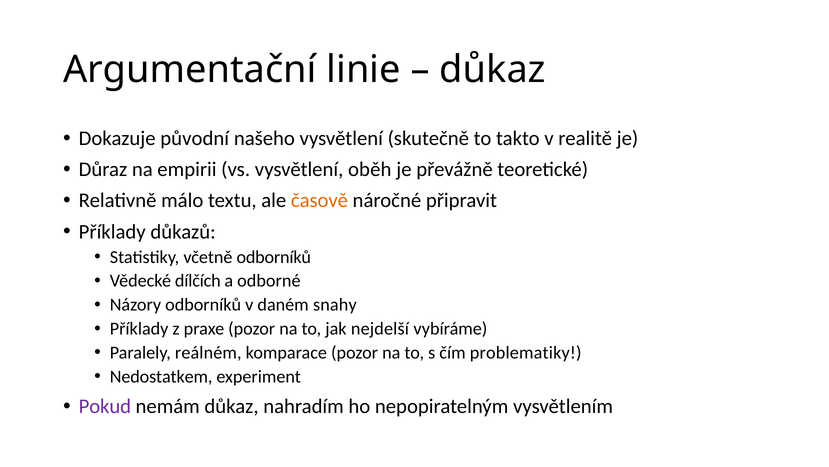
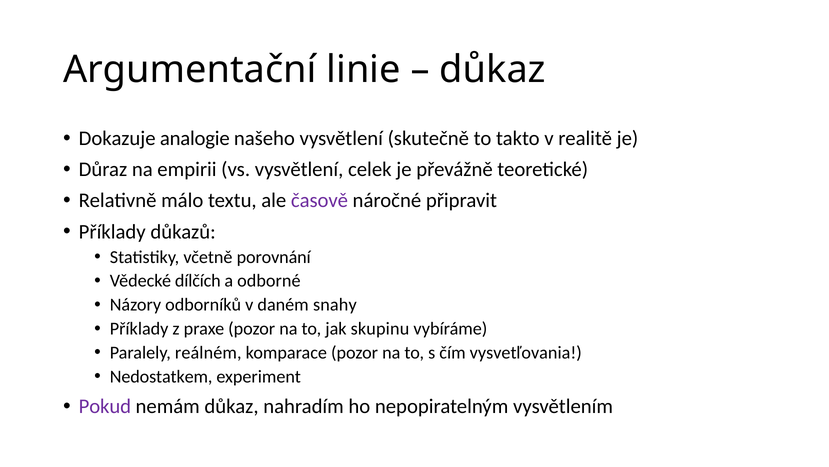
původní: původní -> analogie
oběh: oběh -> celek
časově colour: orange -> purple
včetně odborníků: odborníků -> porovnání
nejdelší: nejdelší -> skupinu
problematiky: problematiky -> vysvetľovania
